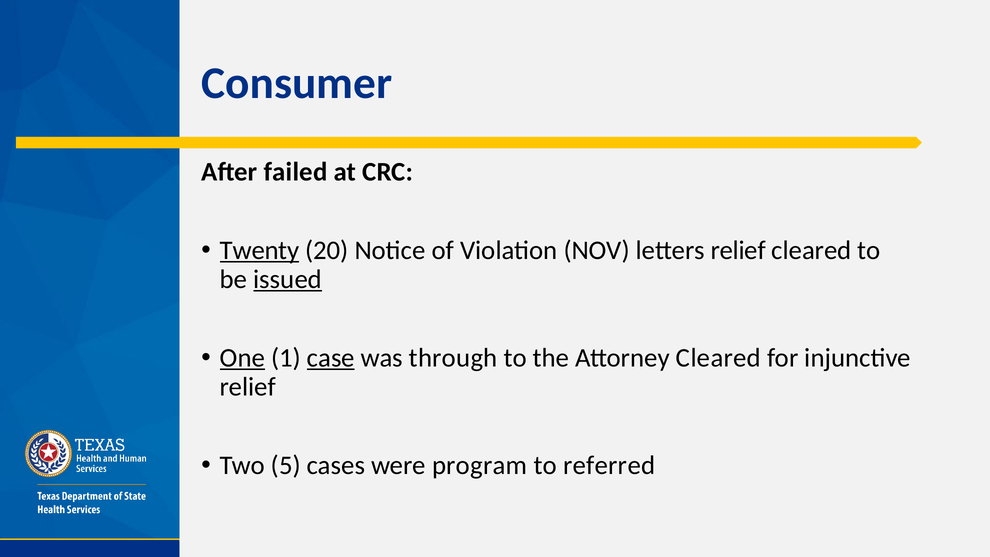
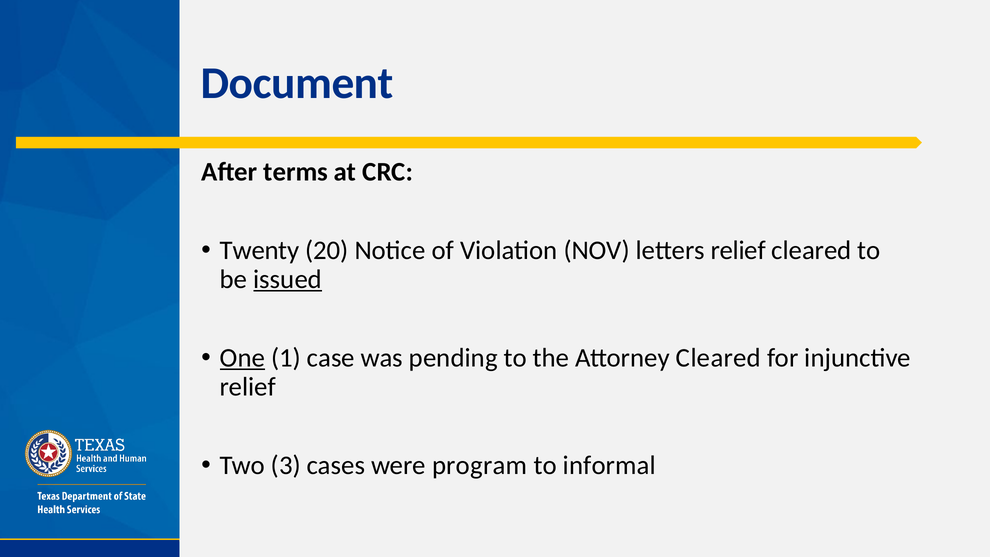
Consumer: Consumer -> Document
failed: failed -> terms
Twenty underline: present -> none
case underline: present -> none
through: through -> pending
5: 5 -> 3
referred: referred -> informal
